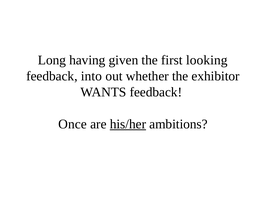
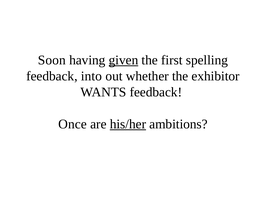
Long: Long -> Soon
given underline: none -> present
looking: looking -> spelling
